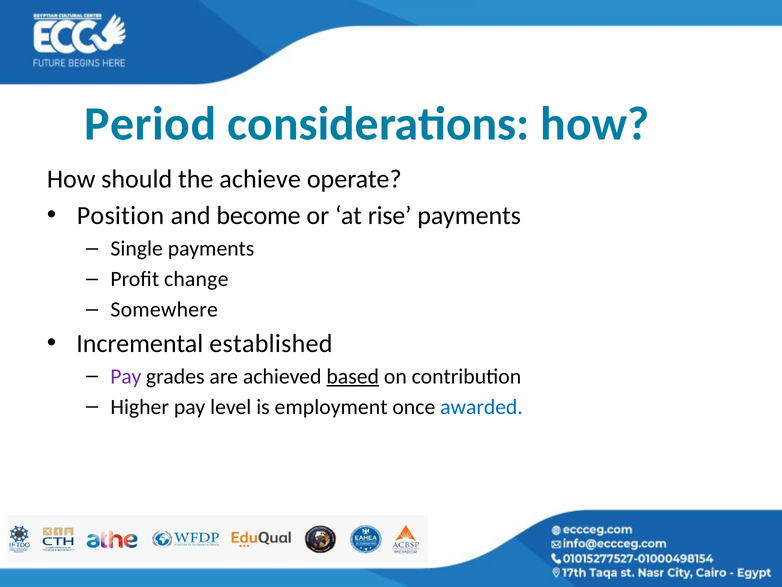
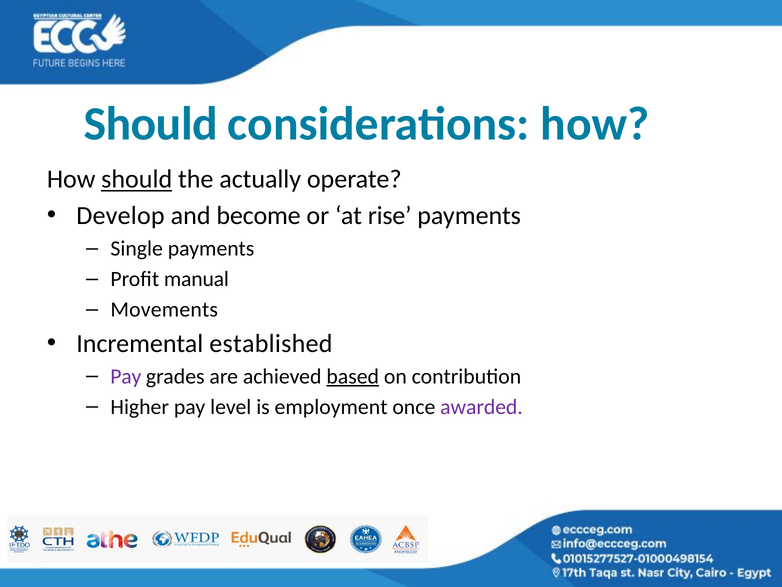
Period at (150, 124): Period -> Should
should at (137, 179) underline: none -> present
achieve: achieve -> actually
Position: Position -> Develop
change: change -> manual
Somewhere: Somewhere -> Movements
awarded colour: blue -> purple
